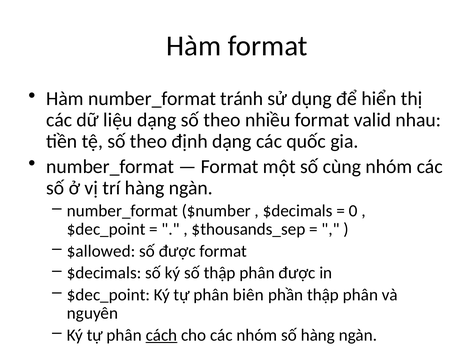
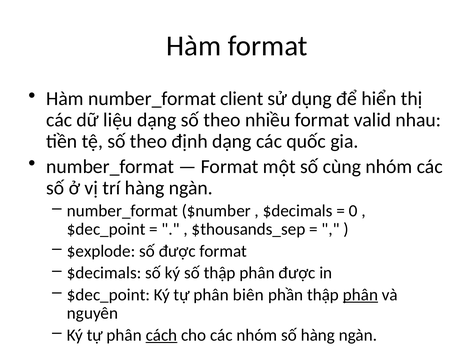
tránh: tránh -> client
$allowed: $allowed -> $explode
phân at (360, 294) underline: none -> present
